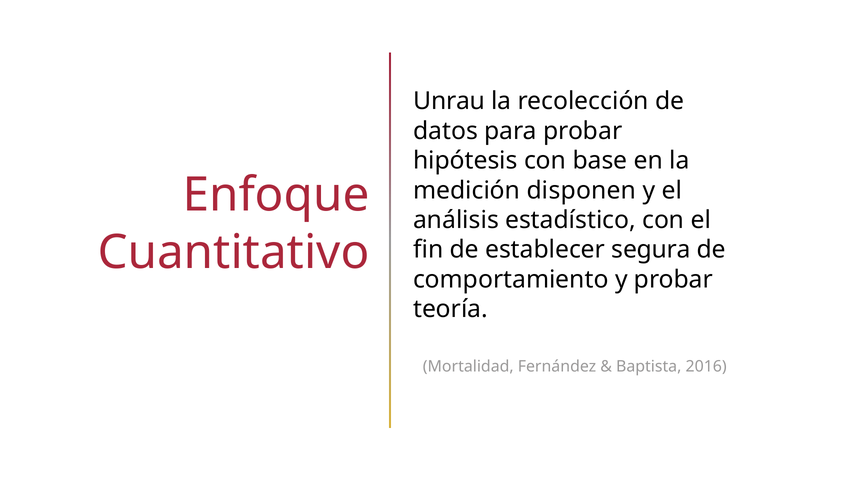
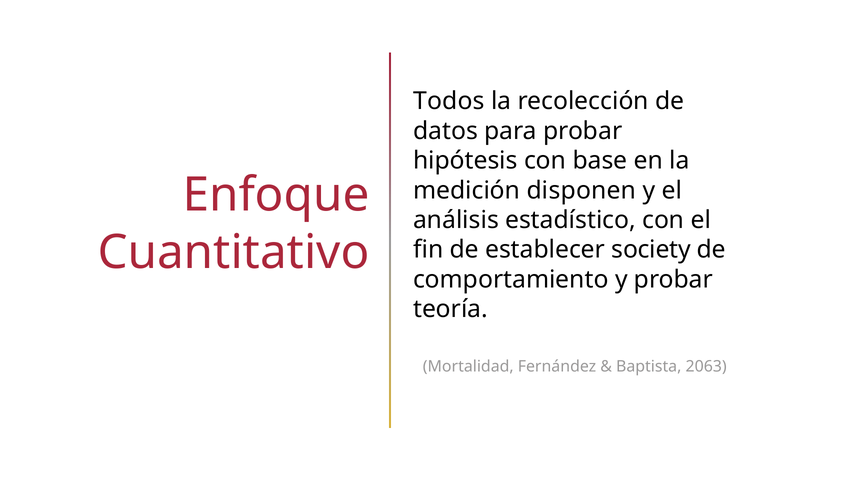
Unrau: Unrau -> Todos
segura: segura -> society
2016: 2016 -> 2063
